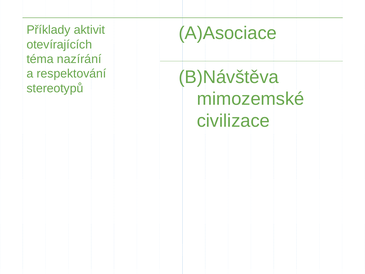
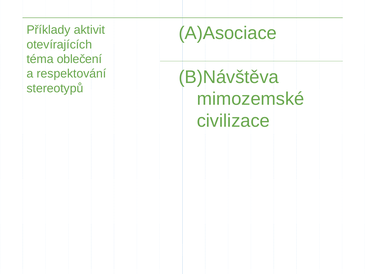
nazírání: nazírání -> oblečení
